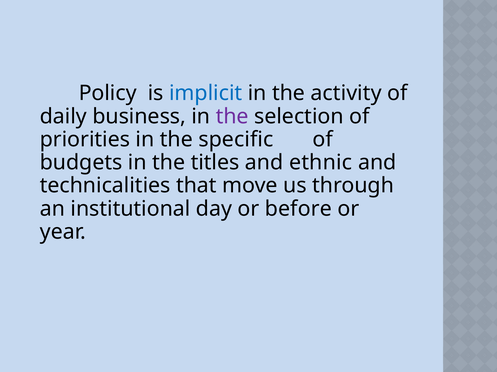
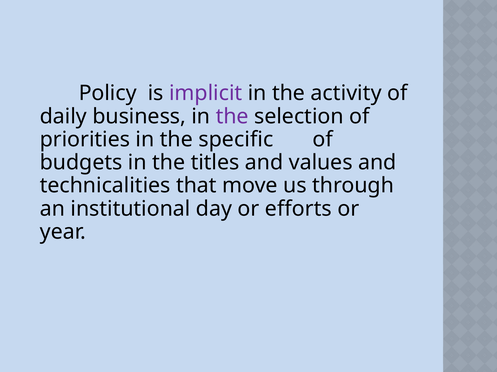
implicit colour: blue -> purple
ethnic: ethnic -> values
before: before -> efforts
